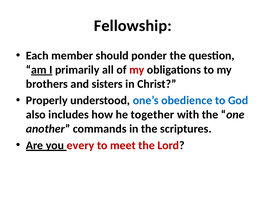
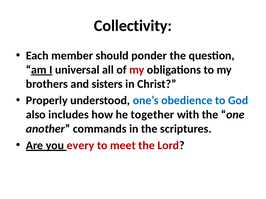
Fellowship: Fellowship -> Collectivity
primarily: primarily -> universal
